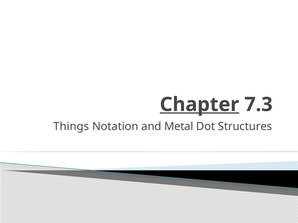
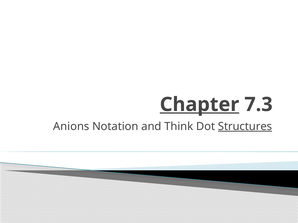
Things: Things -> Anions
Metal: Metal -> Think
Structures underline: none -> present
